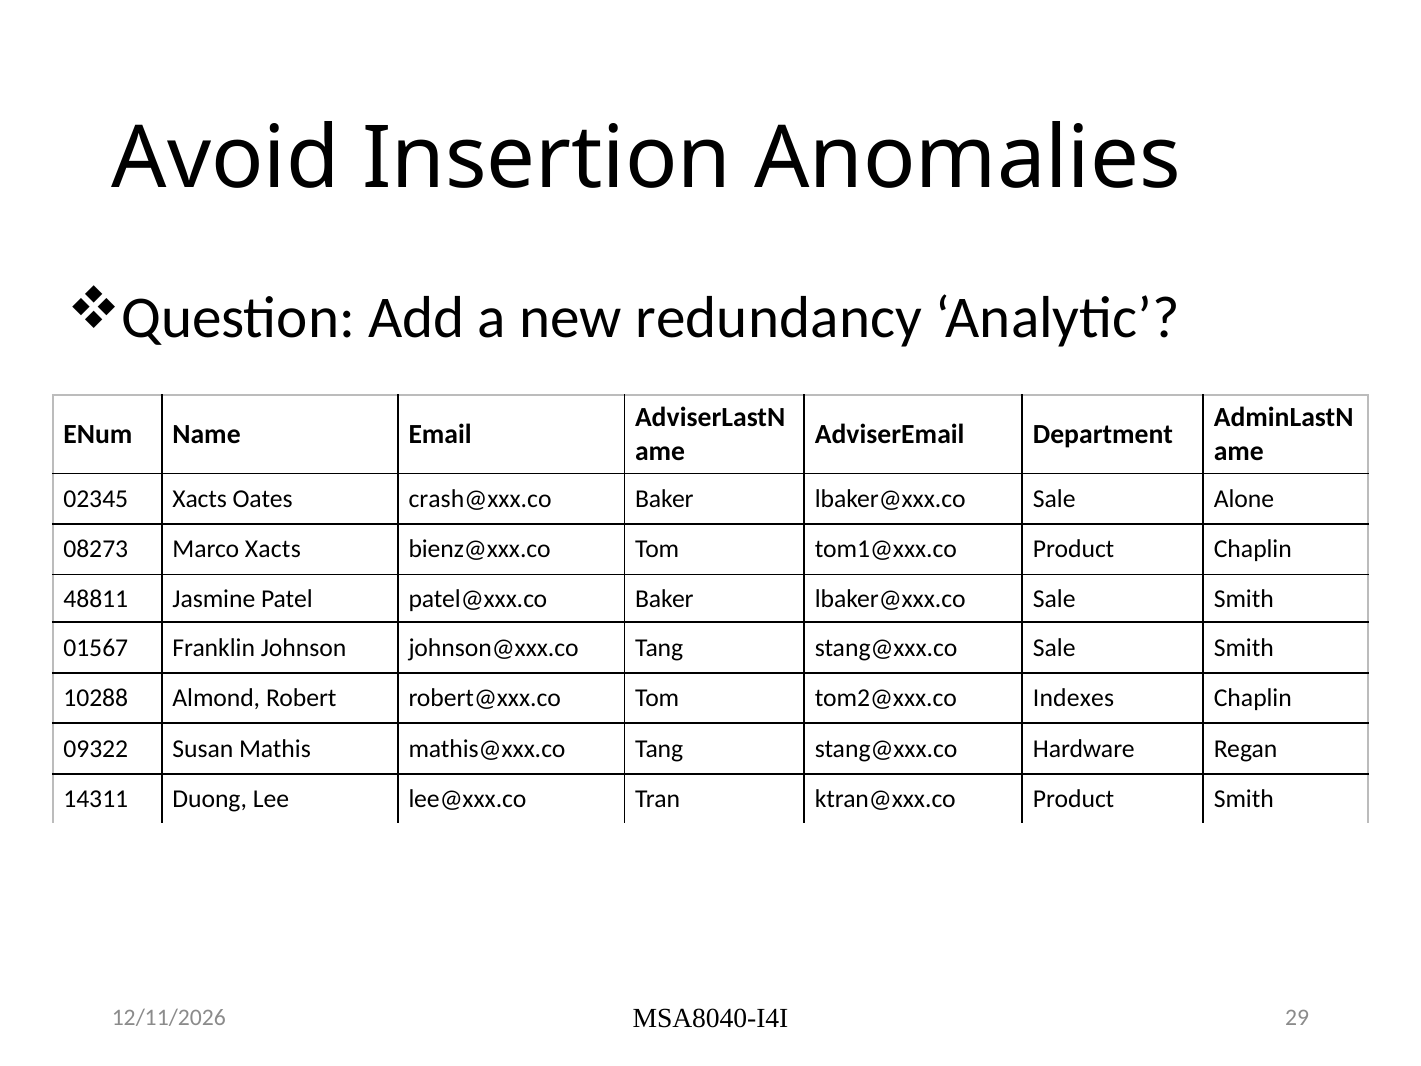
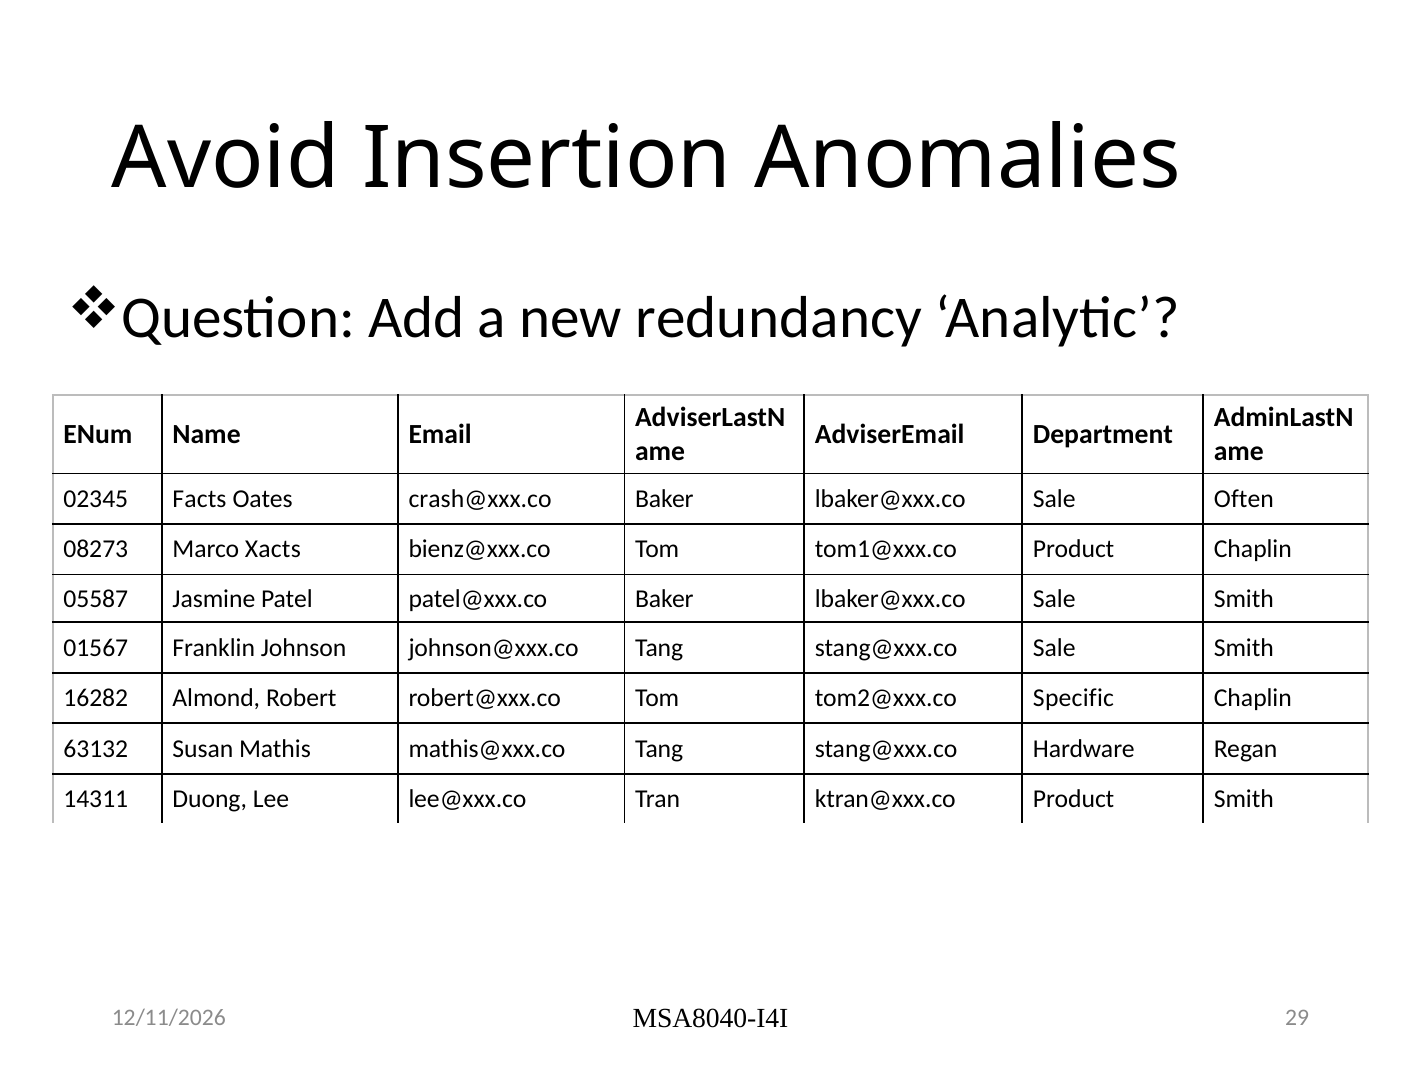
02345 Xacts: Xacts -> Facts
Alone: Alone -> Often
48811: 48811 -> 05587
10288: 10288 -> 16282
Indexes: Indexes -> Specific
09322: 09322 -> 63132
